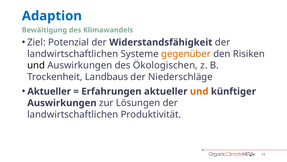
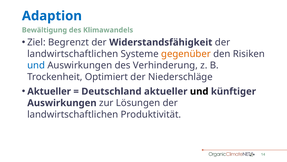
Potenzial: Potenzial -> Begrenzt
und at (36, 65) colour: black -> blue
Ökologischen: Ökologischen -> Verhinderung
Landbaus: Landbaus -> Optimiert
Erfahrungen: Erfahrungen -> Deutschland
und at (199, 91) colour: orange -> black
